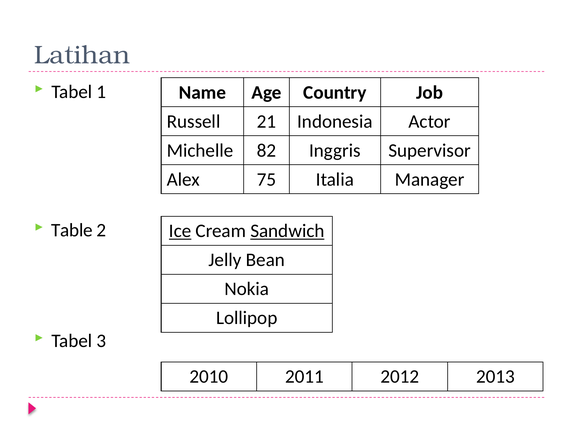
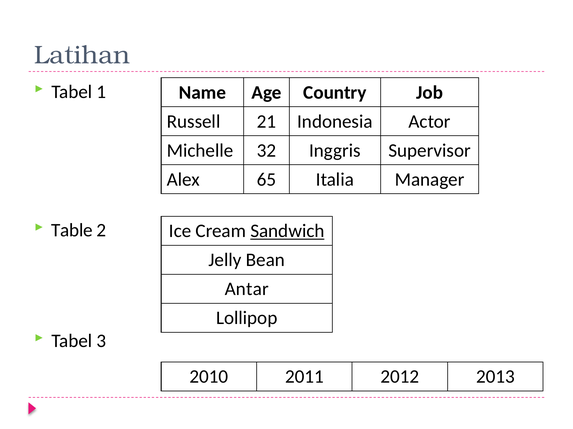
82: 82 -> 32
75: 75 -> 65
Ice underline: present -> none
Nokia: Nokia -> Antar
